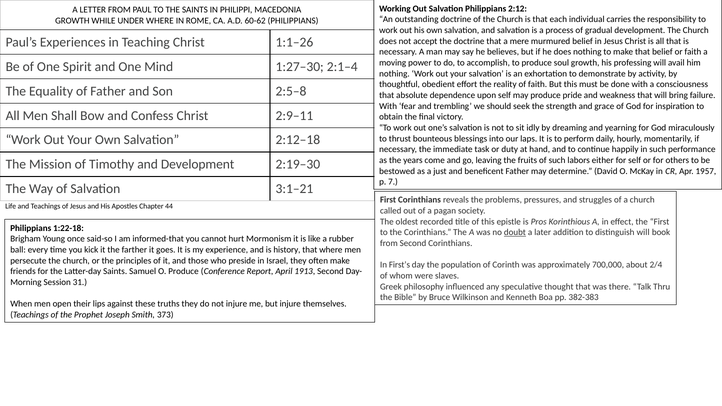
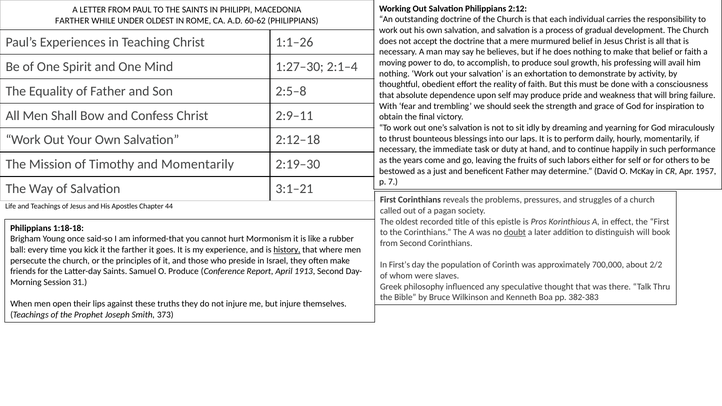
GROWTH at (72, 21): GROWTH -> FARTHER
UNDER WHERE: WHERE -> OLDEST
and Development: Development -> Momentarily
1:22-18: 1:22-18 -> 1:18-18
history underline: none -> present
2/4: 2/4 -> 2/2
